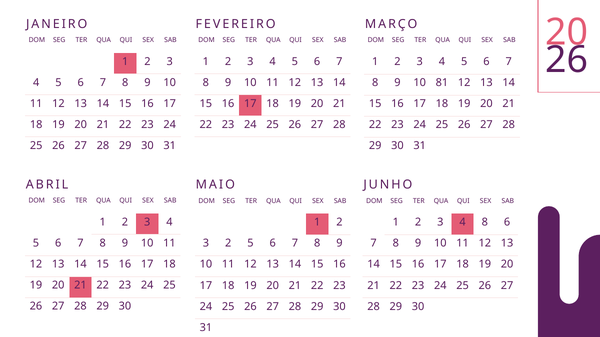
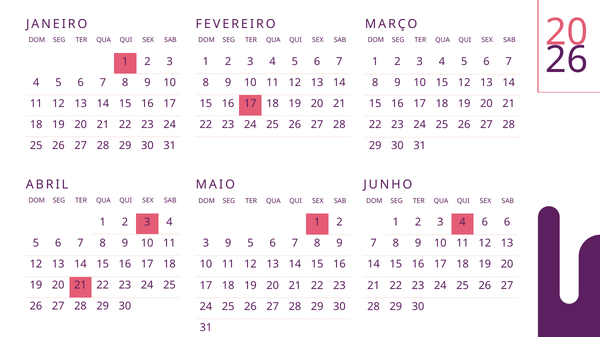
10 81: 81 -> 15
4 8: 8 -> 6
3 2: 2 -> 9
